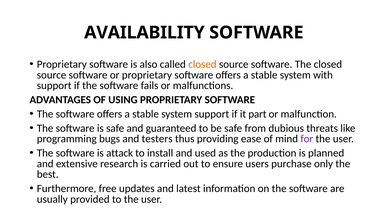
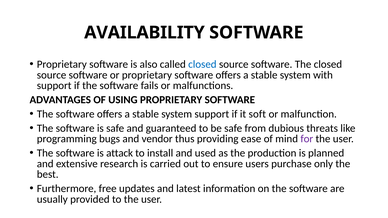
closed at (202, 64) colour: orange -> blue
part: part -> soft
testers: testers -> vendor
